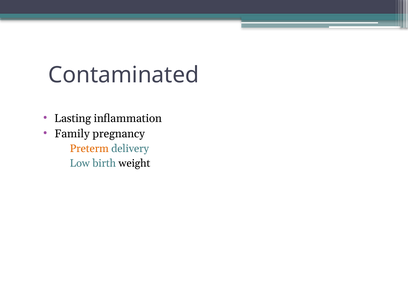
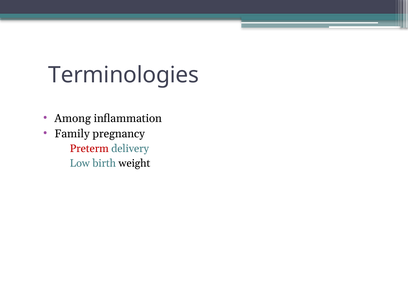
Contaminated: Contaminated -> Terminologies
Lasting: Lasting -> Among
Preterm colour: orange -> red
